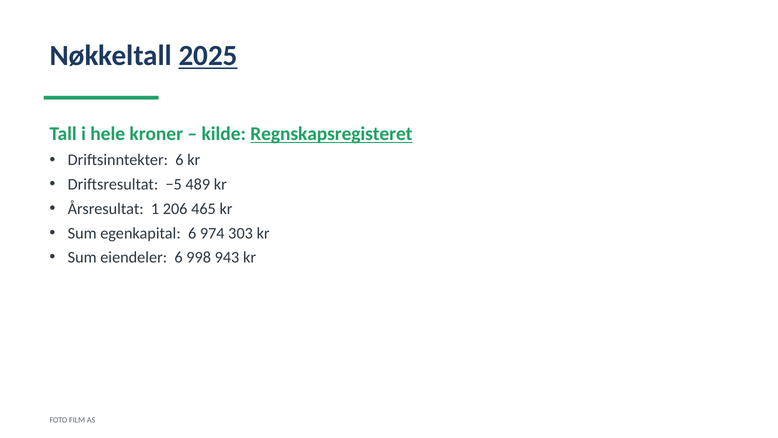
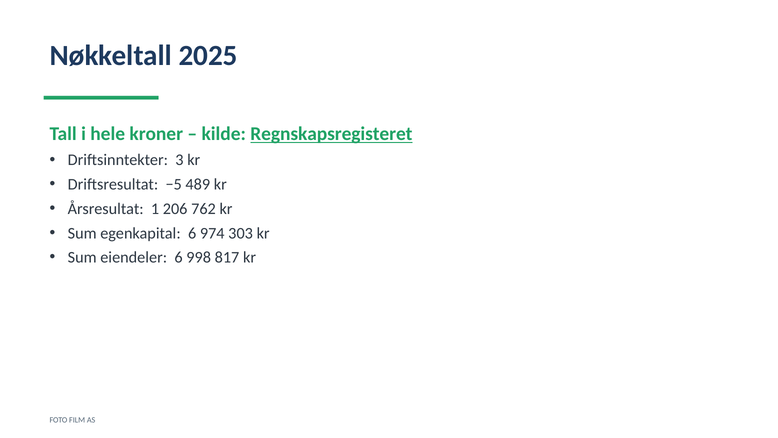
2025 underline: present -> none
Driftsinntekter 6: 6 -> 3
465: 465 -> 762
943: 943 -> 817
